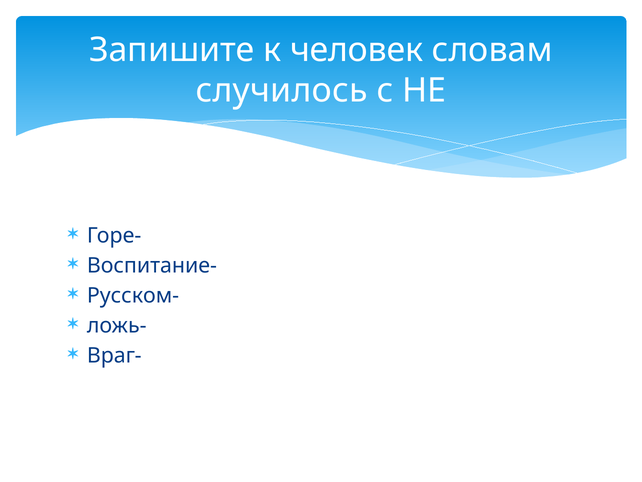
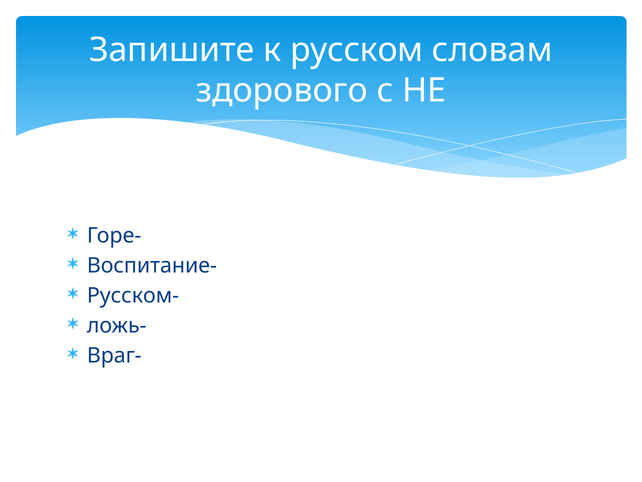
человек: человек -> русском
случилось: случилось -> здорового
